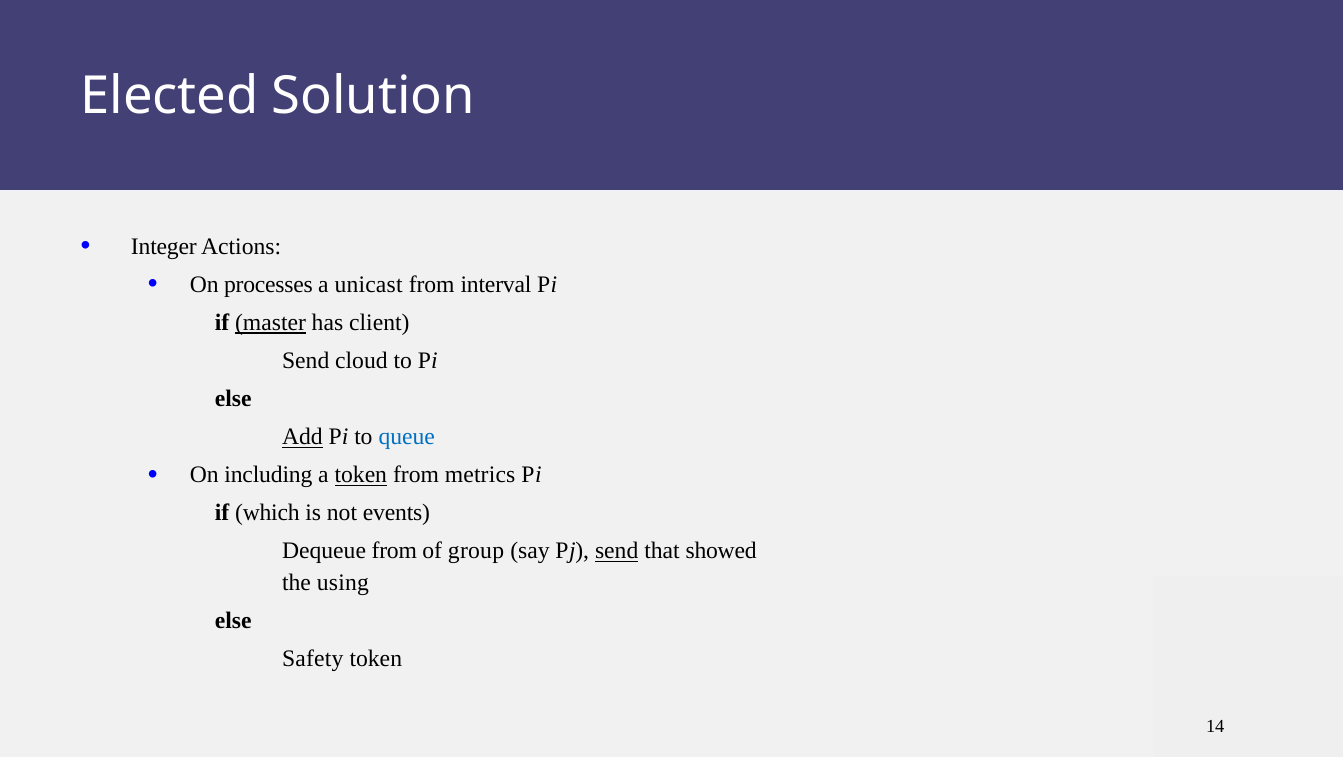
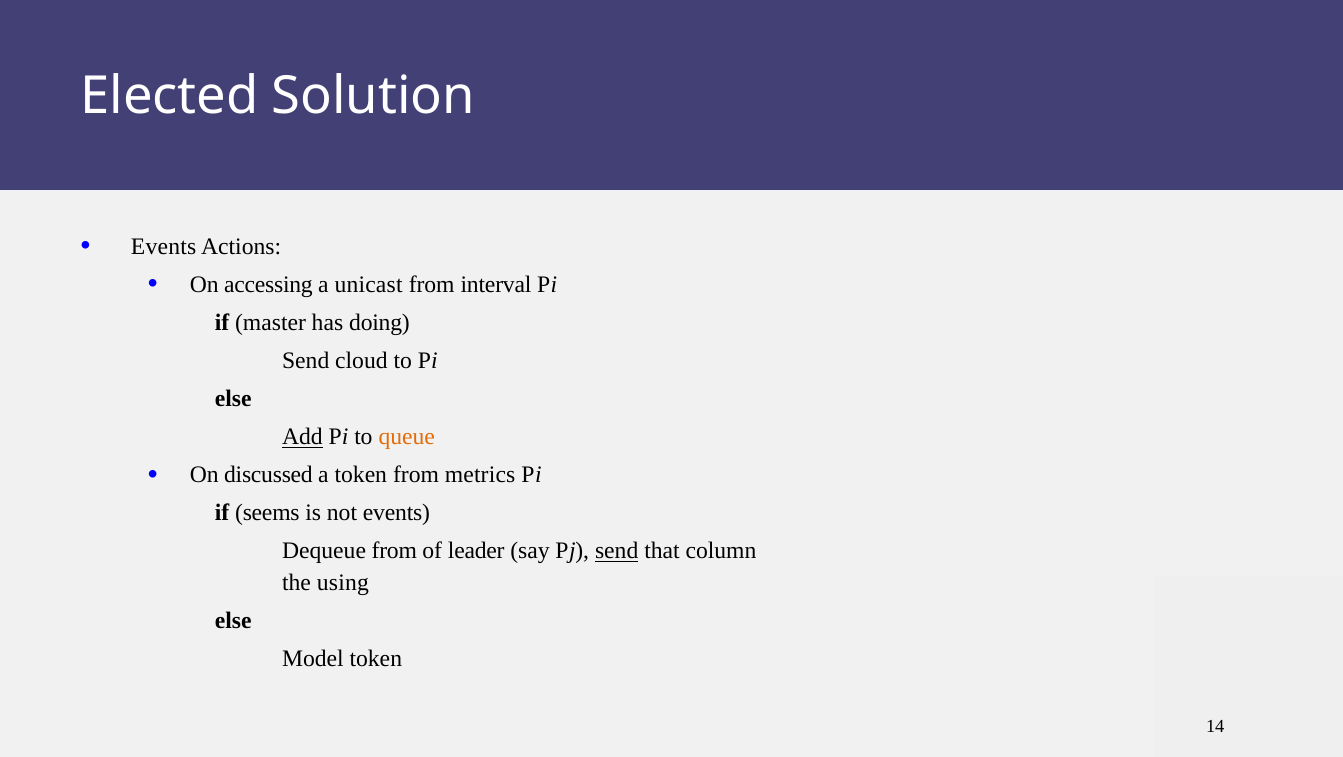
Integer at (164, 247): Integer -> Events
processes: processes -> accessing
master underline: present -> none
client: client -> doing
queue colour: blue -> orange
including: including -> discussed
token at (361, 475) underline: present -> none
which: which -> seems
group: group -> leader
showed: showed -> column
Safety: Safety -> Model
